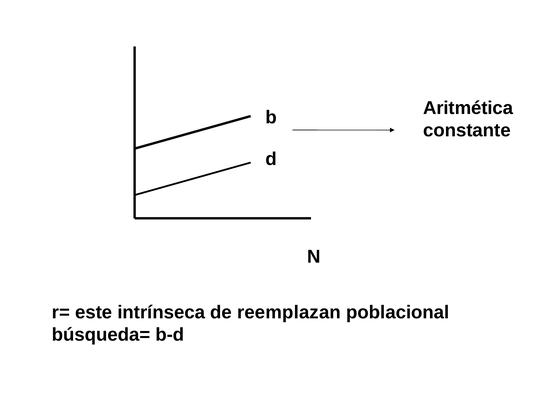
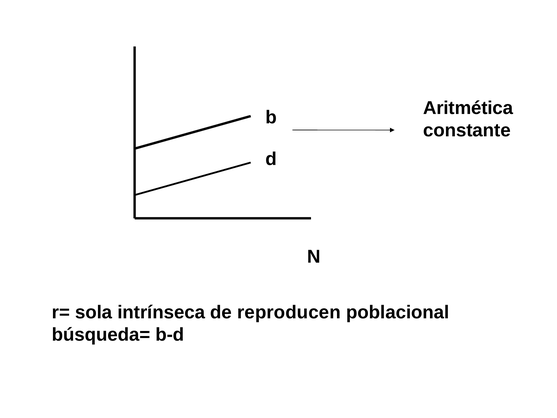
este: este -> sola
reemplazan: reemplazan -> reproducen
